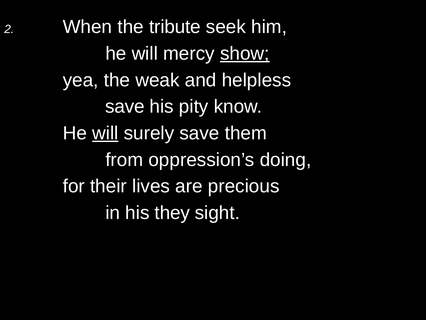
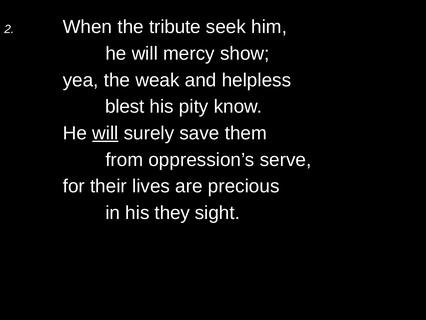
show underline: present -> none
save at (125, 106): save -> blest
doing: doing -> serve
